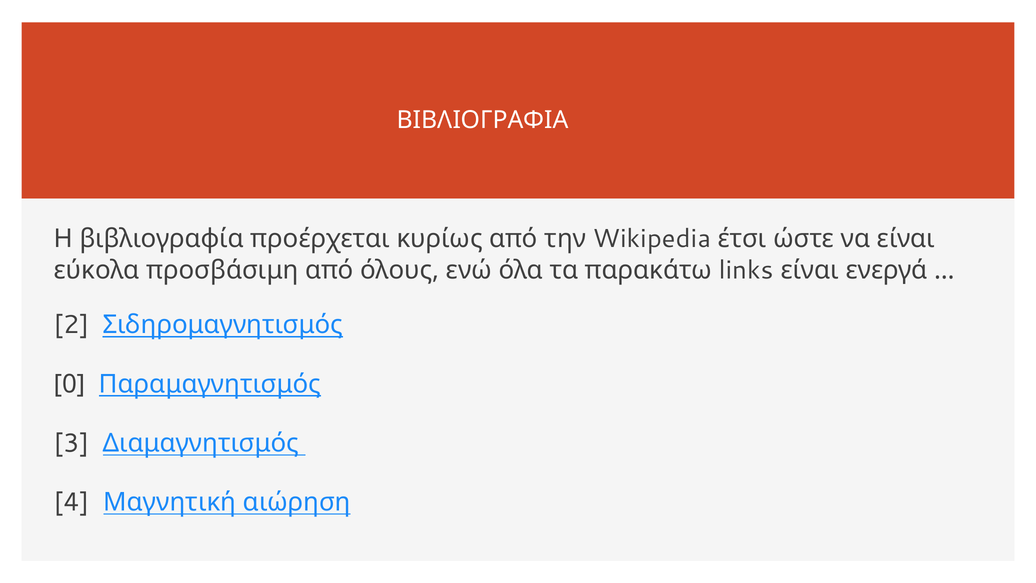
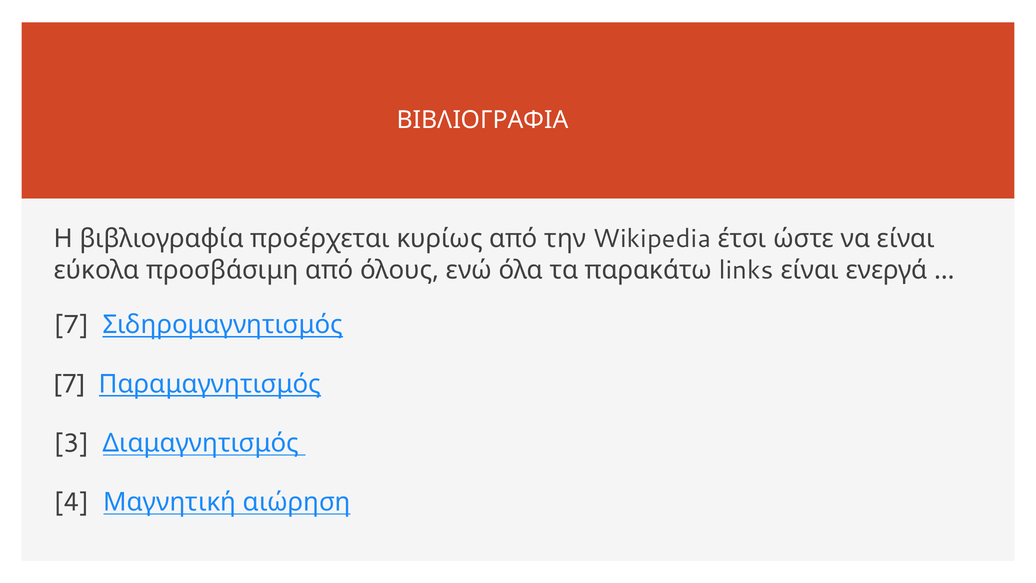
2 at (71, 325): 2 -> 7
0 at (70, 384): 0 -> 7
